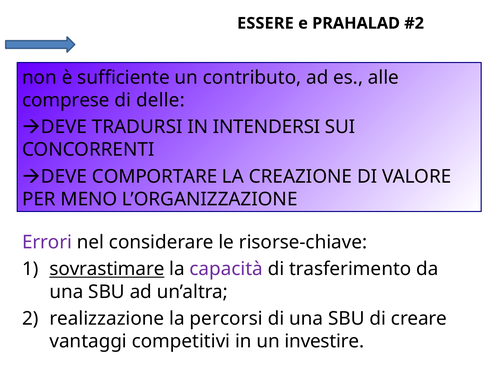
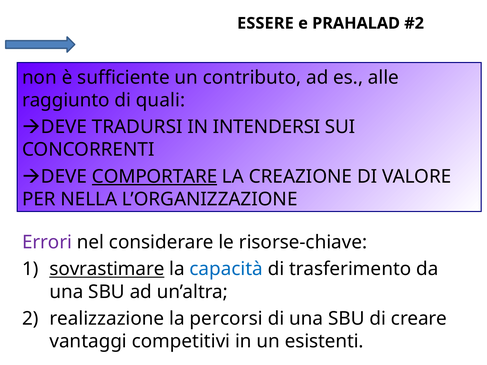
comprese: comprese -> raggiunto
delle: delle -> quali
COMPORTARE underline: none -> present
MENO: MENO -> NELLA
capacità colour: purple -> blue
investire: investire -> esistenti
